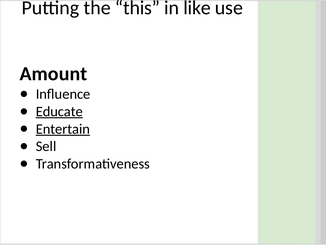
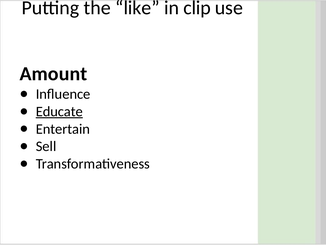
this: this -> like
like: like -> clip
Entertain underline: present -> none
